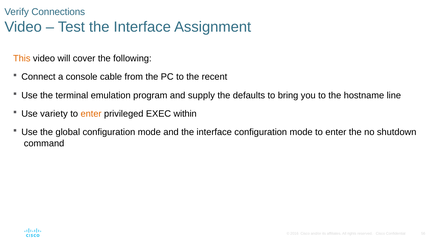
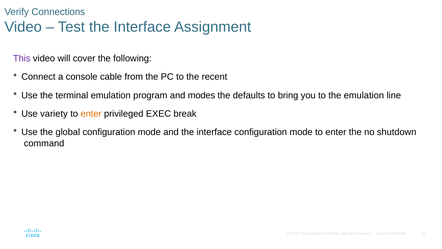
This colour: orange -> purple
supply: supply -> modes
the hostname: hostname -> emulation
within: within -> break
